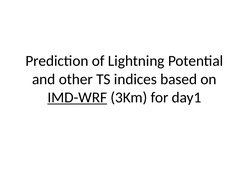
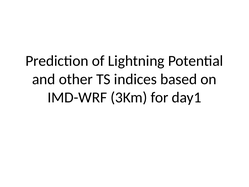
IMD-WRF underline: present -> none
